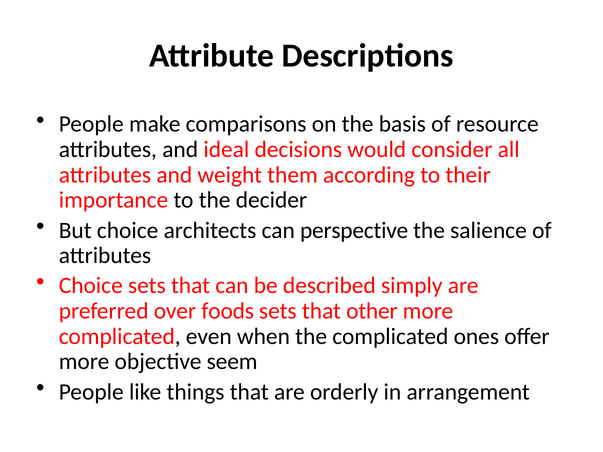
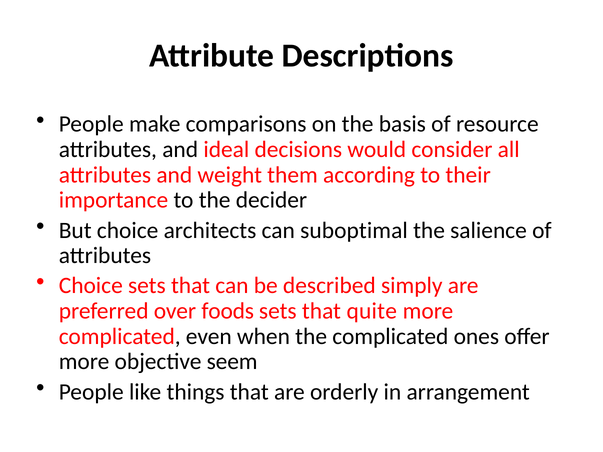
perspective: perspective -> suboptimal
other: other -> quite
